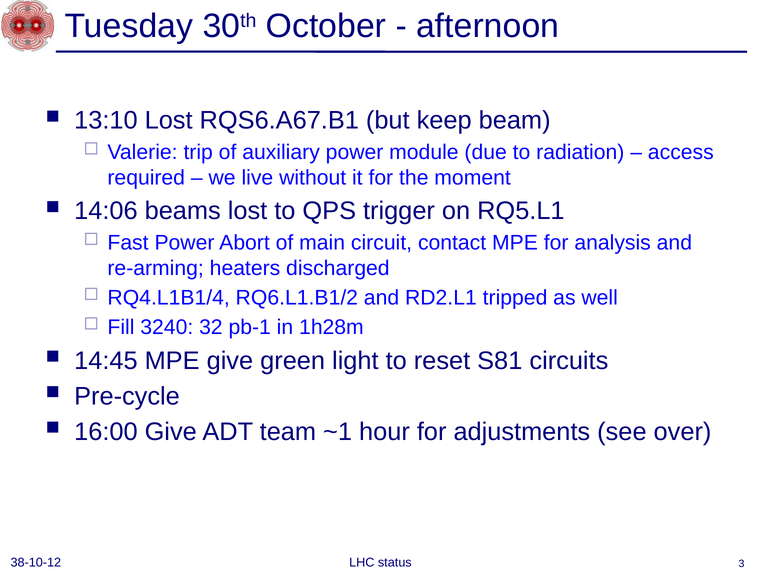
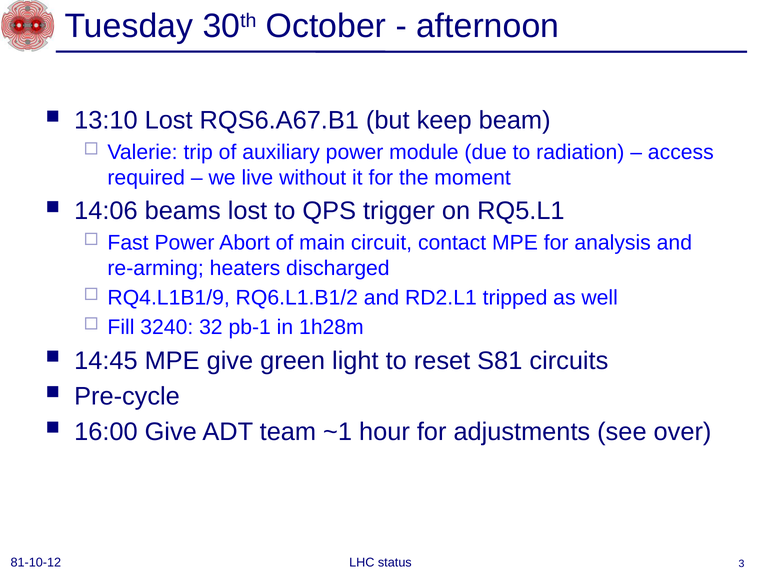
RQ4.L1B1/4: RQ4.L1B1/4 -> RQ4.L1B1/9
38-10-12: 38-10-12 -> 81-10-12
